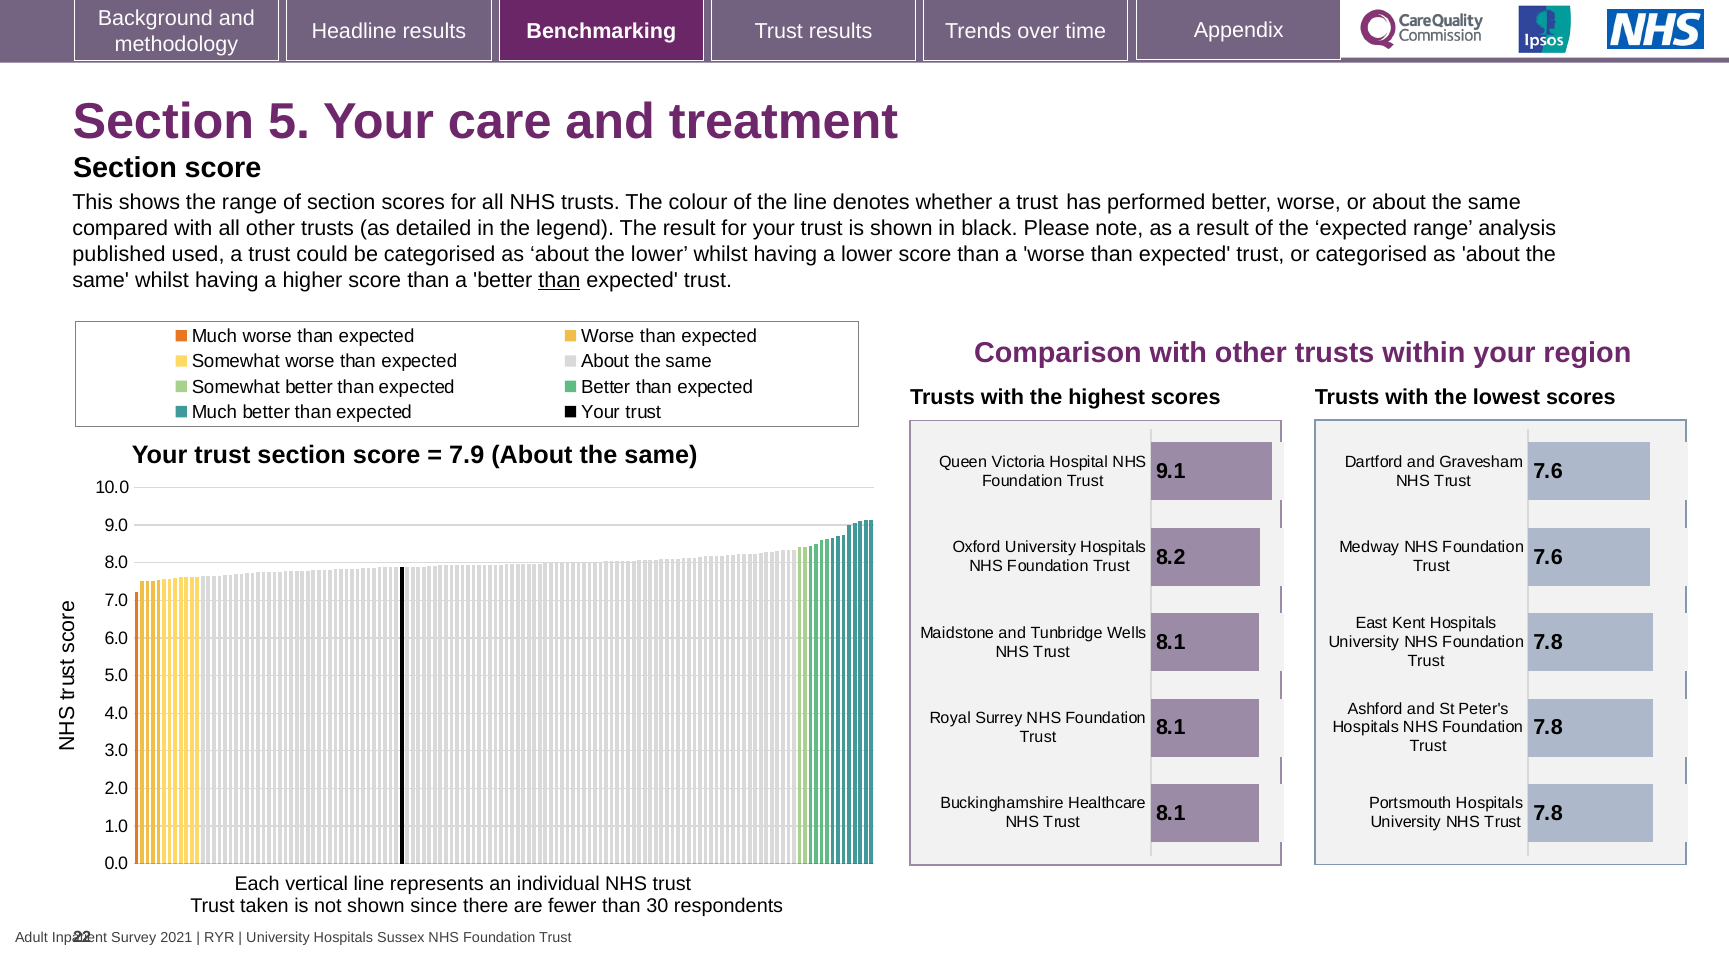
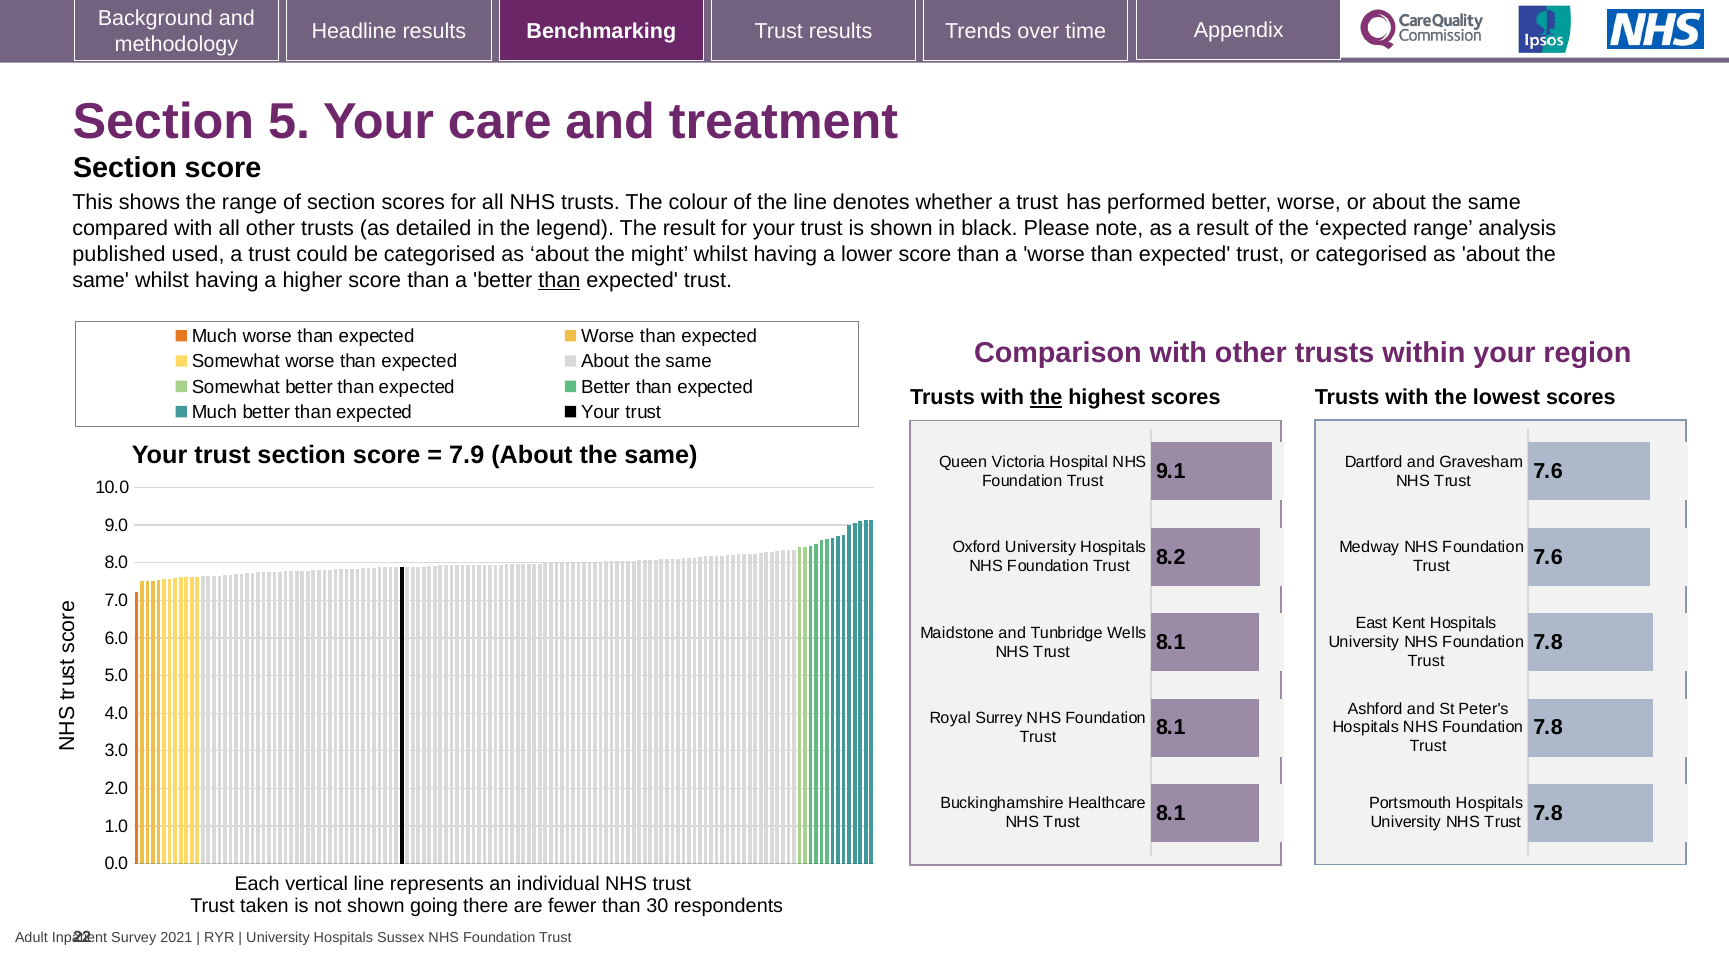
the lower: lower -> might
the at (1046, 398) underline: none -> present
since: since -> going
